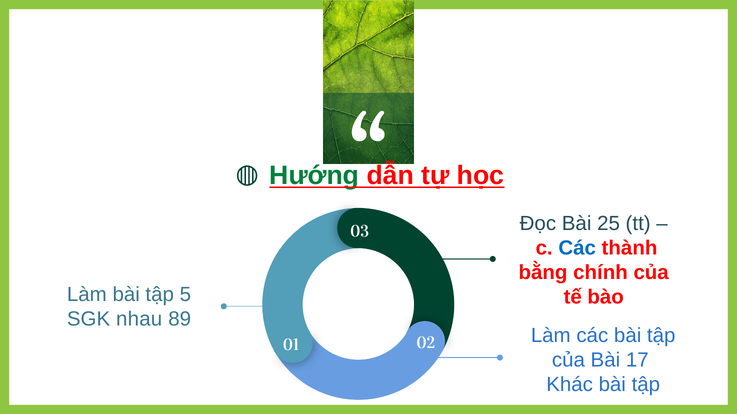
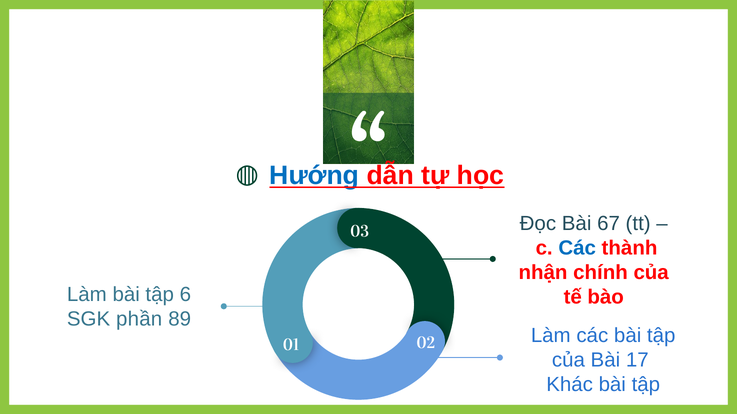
Hướng colour: green -> blue
25: 25 -> 67
bằng: bằng -> nhận
5: 5 -> 6
nhau: nhau -> phần
